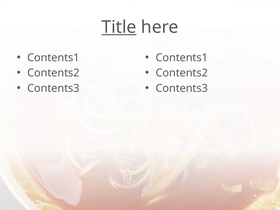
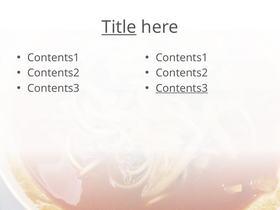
Contents3 at (182, 88) underline: none -> present
